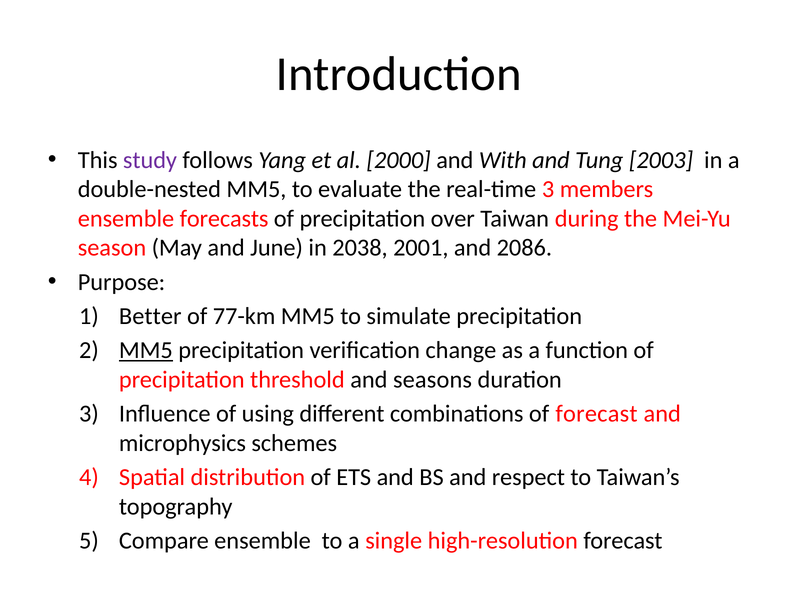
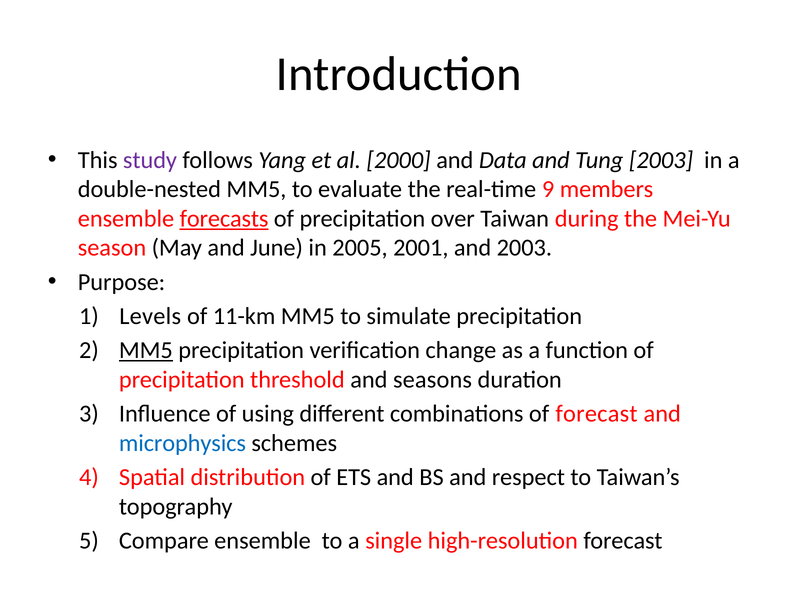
With: With -> Data
real-time 3: 3 -> 9
forecasts underline: none -> present
2038: 2038 -> 2005
and 2086: 2086 -> 2003
Better: Better -> Levels
77-km: 77-km -> 11-km
microphysics colour: black -> blue
